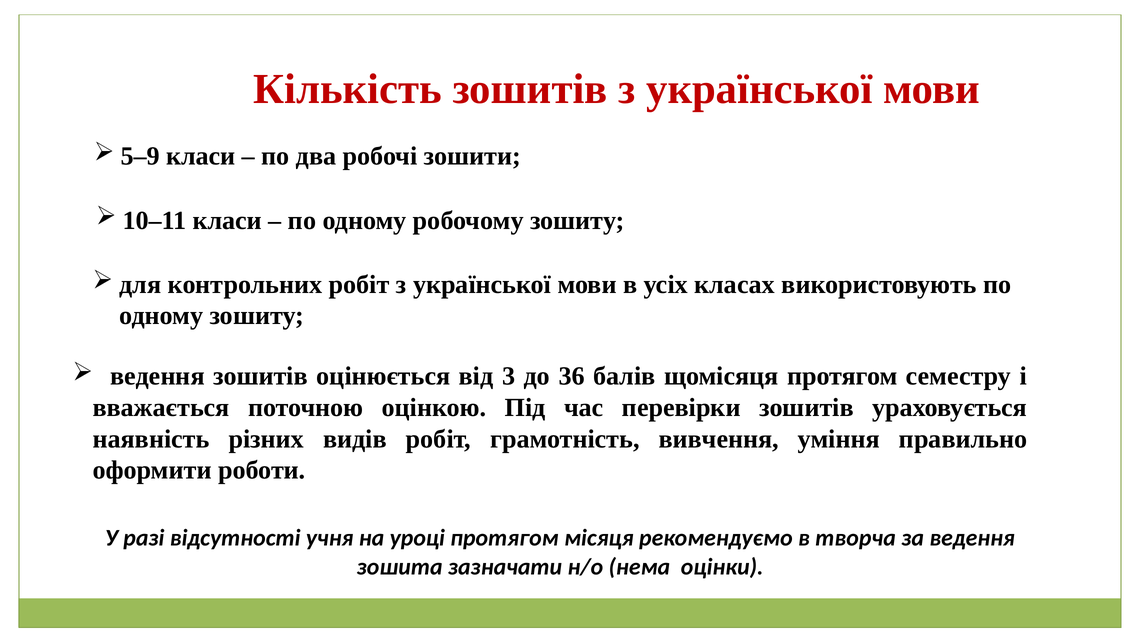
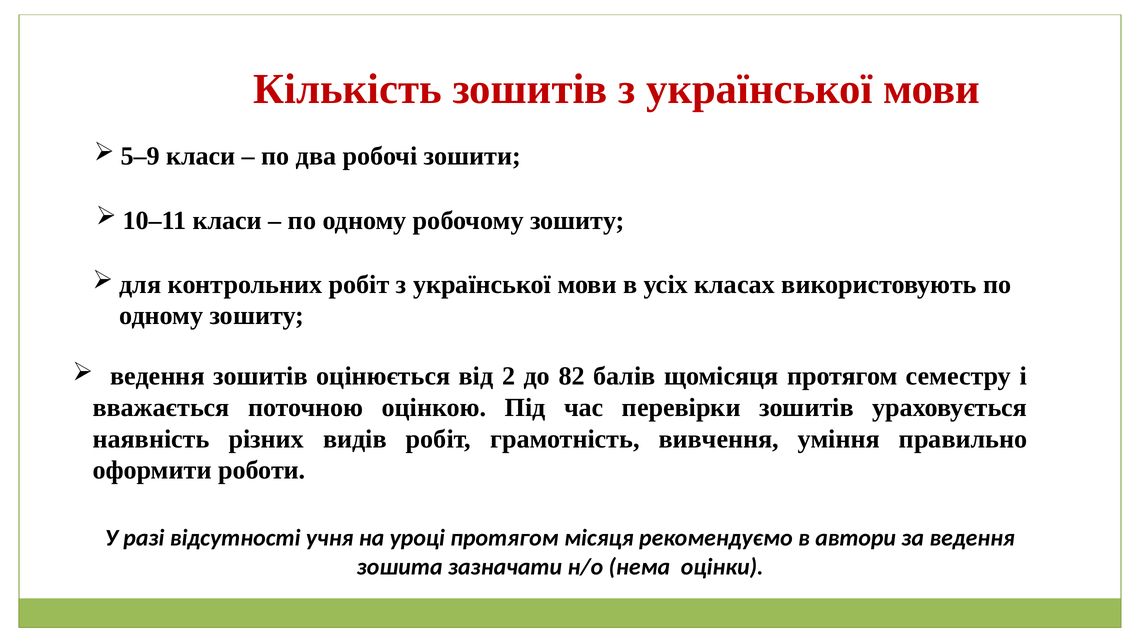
3: 3 -> 2
36: 36 -> 82
творча: творча -> автори
